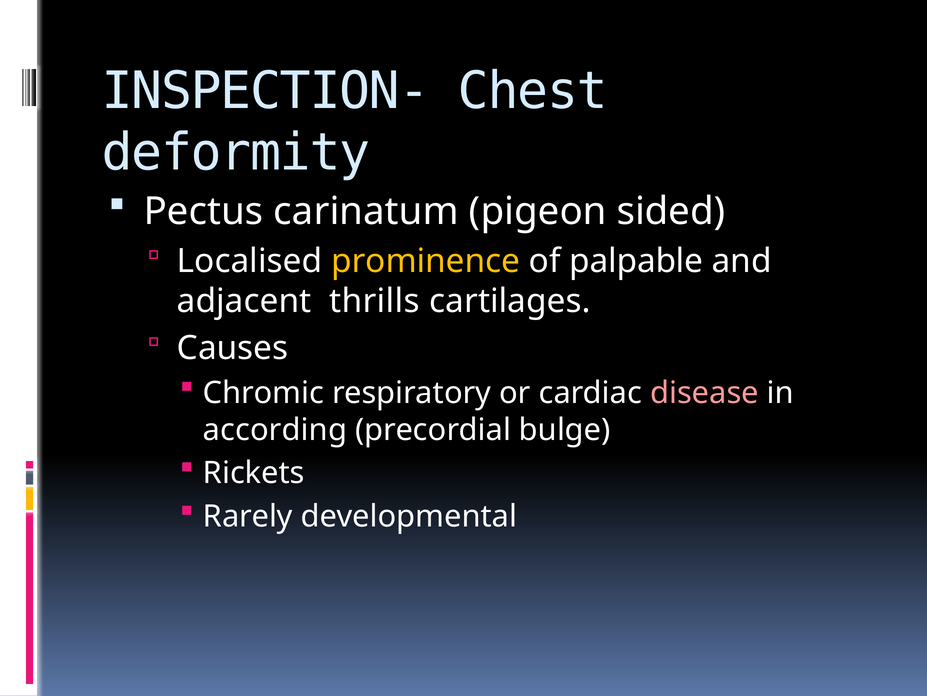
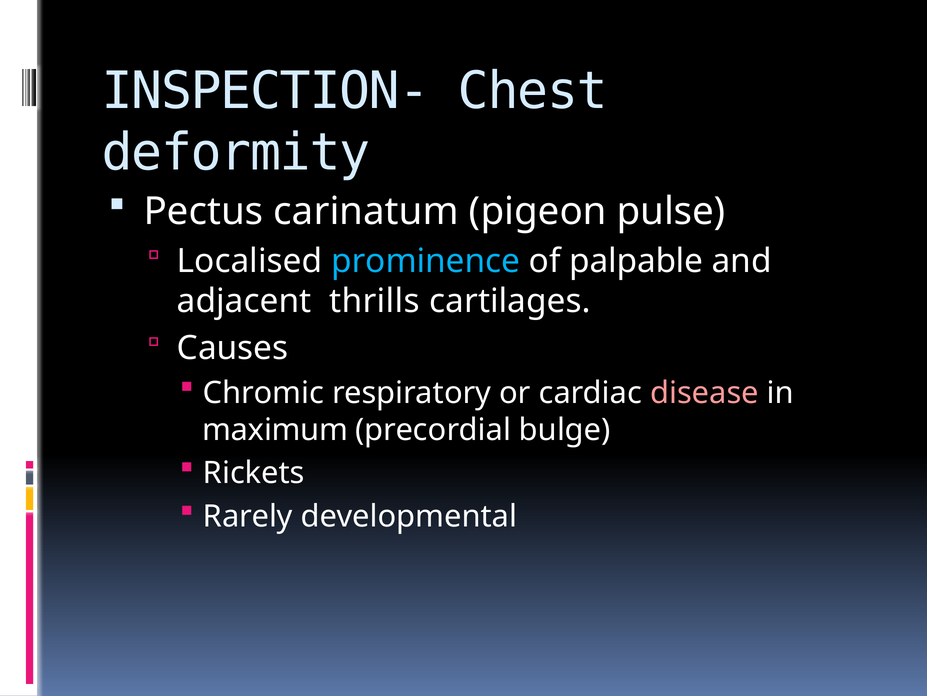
sided: sided -> pulse
prominence colour: yellow -> light blue
according: according -> maximum
